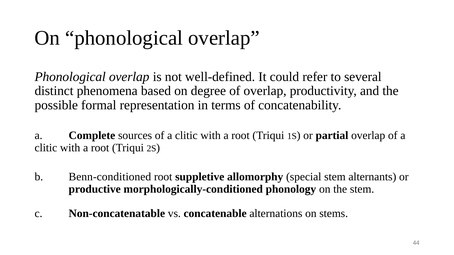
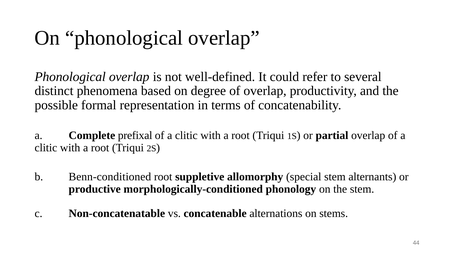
sources: sources -> prefixal
